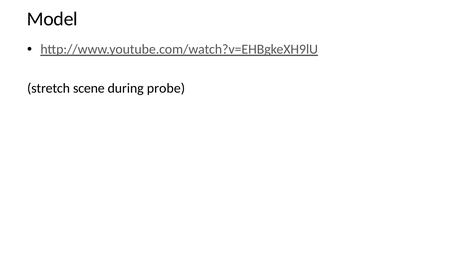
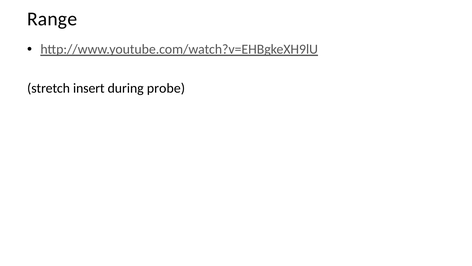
Model: Model -> Range
scene: scene -> insert
